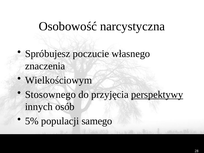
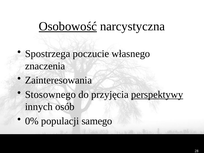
Osobowość underline: none -> present
Spróbujesz: Spróbujesz -> Spostrzega
Wielkościowym: Wielkościowym -> Zainteresowania
5%: 5% -> 0%
